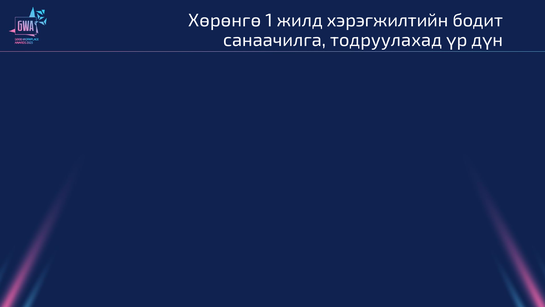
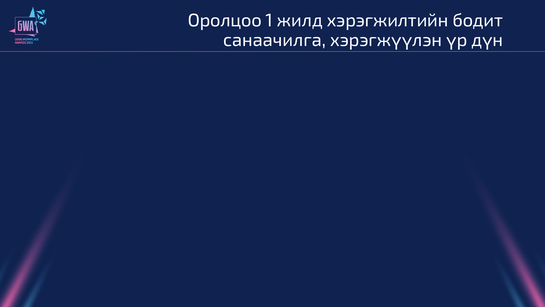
Хөрөнгө: Хөрөнгө -> Оролцоо
тодруулахад: тодруулахад -> хэрэгжүүлэн
